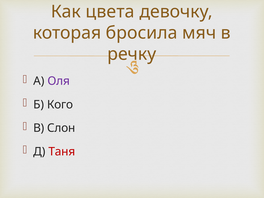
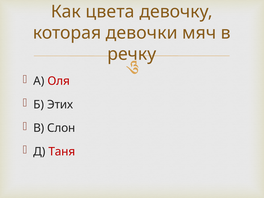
бросила: бросила -> девочки
Оля colour: purple -> red
Кого: Кого -> Этих
